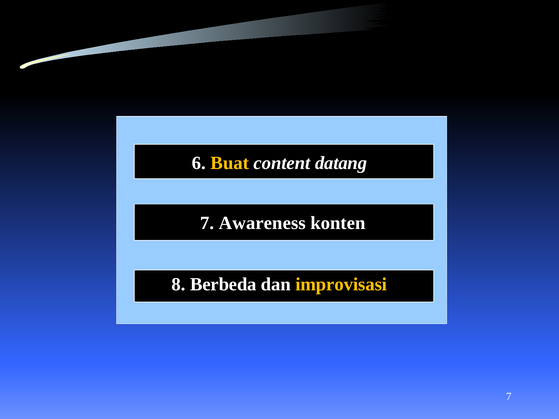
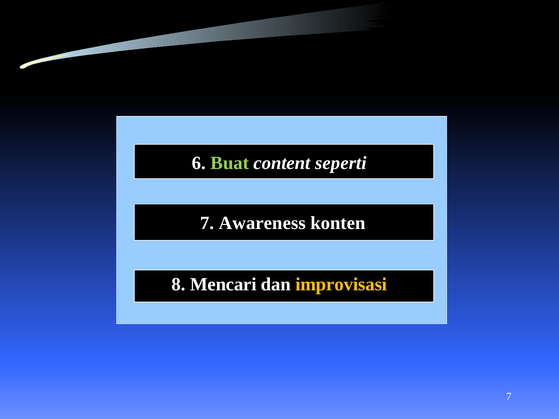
Buat colour: yellow -> light green
datang: datang -> seperti
Berbeda: Berbeda -> Mencari
